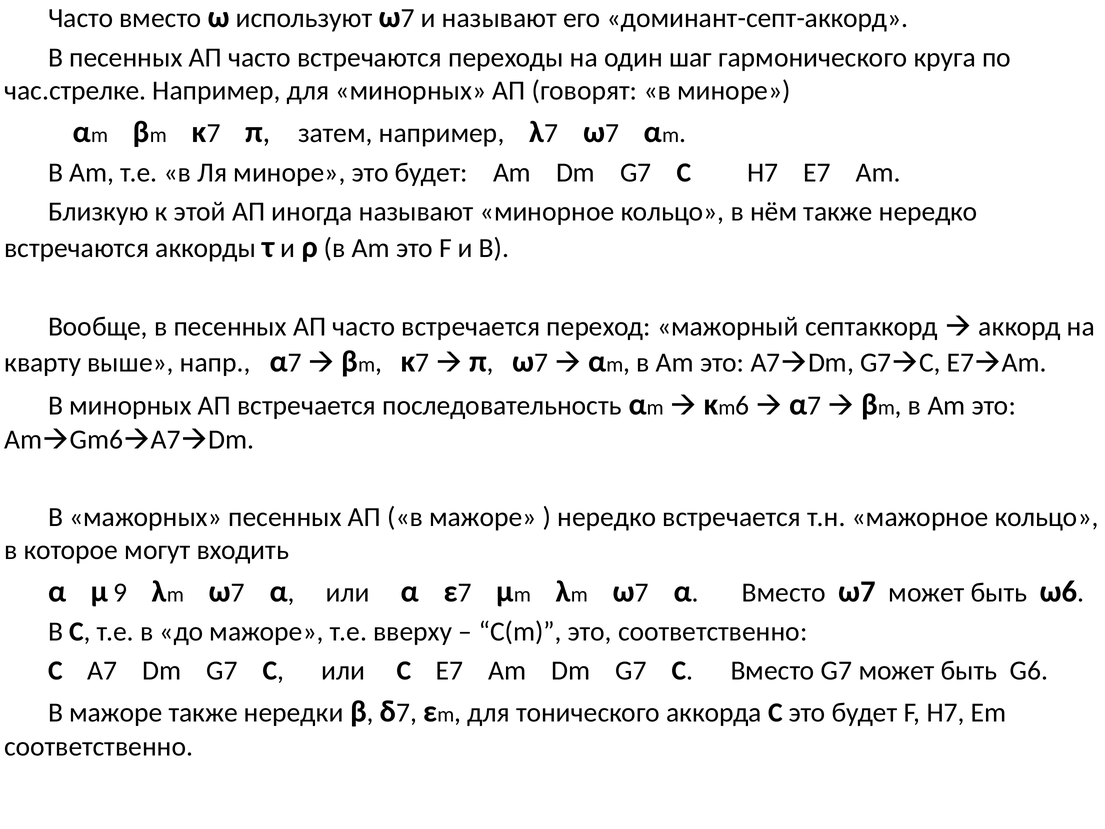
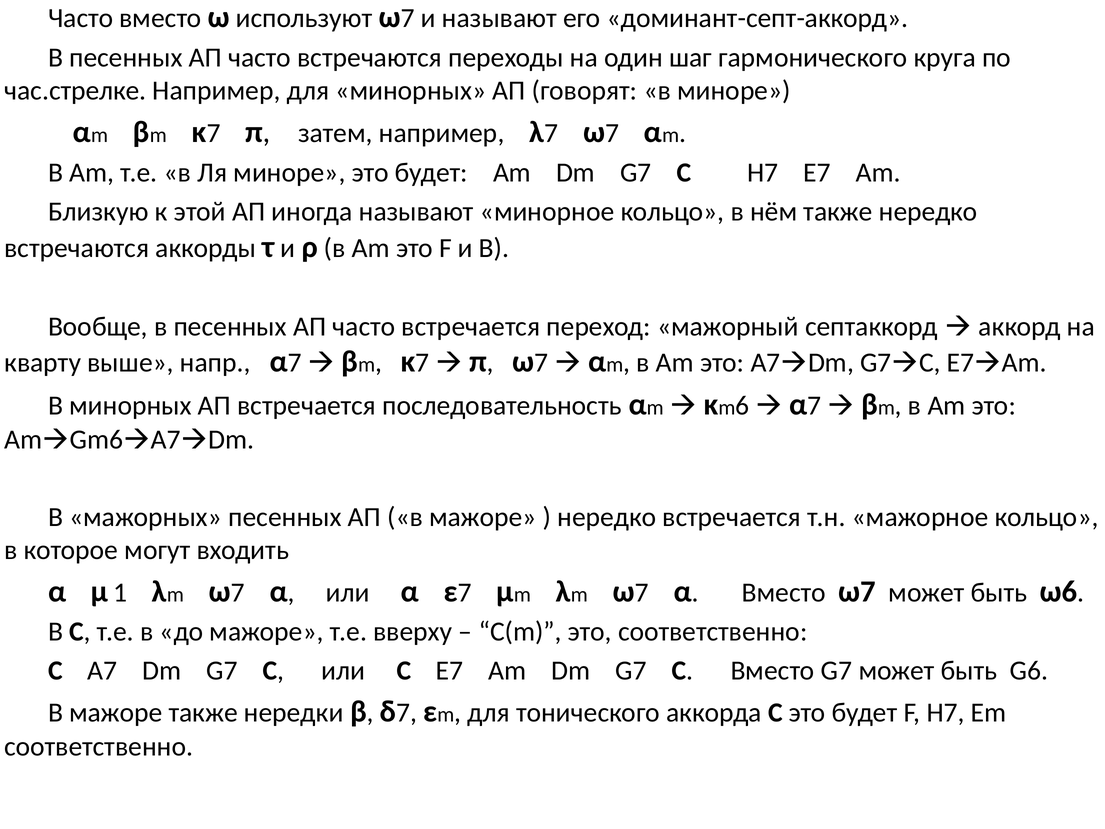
9: 9 -> 1
